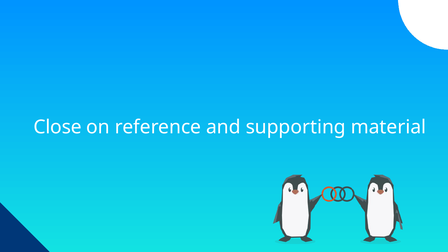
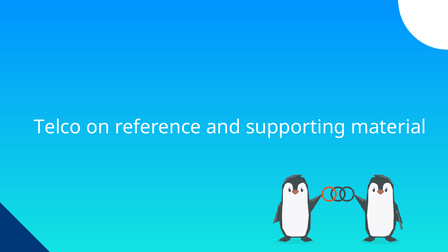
Close: Close -> Telco
